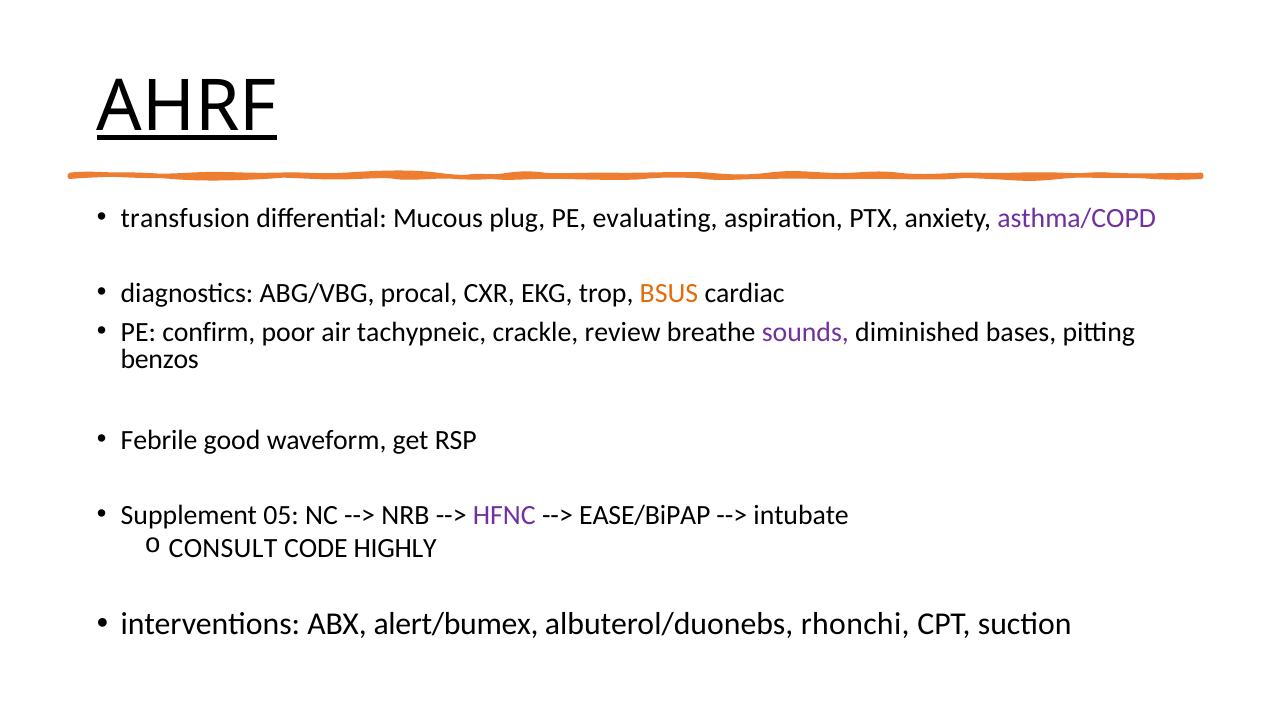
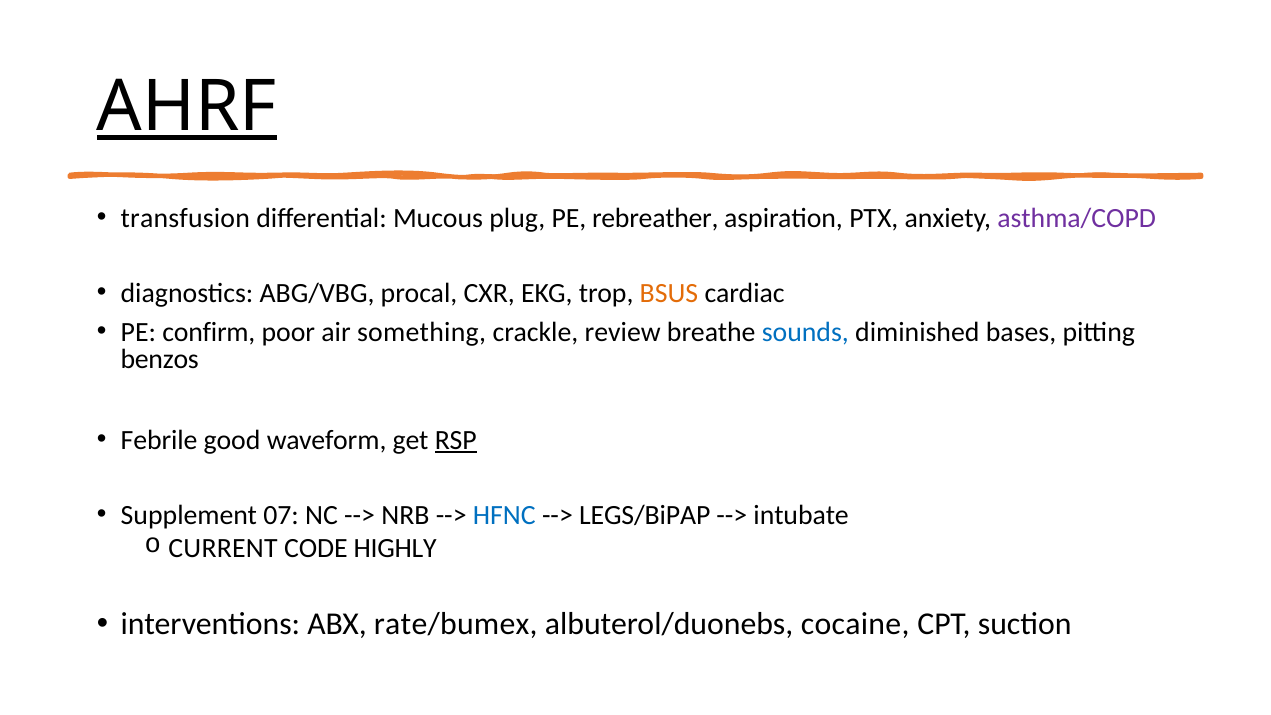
evaluating: evaluating -> rebreather
tachypneic: tachypneic -> something
sounds colour: purple -> blue
RSP underline: none -> present
05: 05 -> 07
HFNC colour: purple -> blue
EASE/BiPAP: EASE/BiPAP -> LEGS/BiPAP
CONSULT: CONSULT -> CURRENT
alert/bumex: alert/bumex -> rate/bumex
rhonchi: rhonchi -> cocaine
